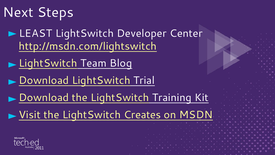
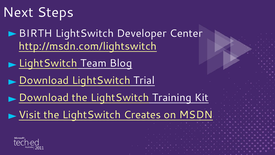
LEAST: LEAST -> BIRTH
